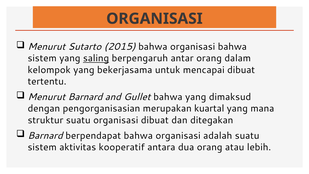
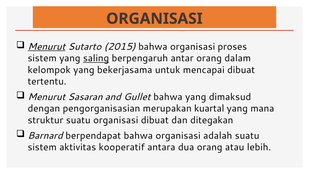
Menurut at (47, 47) underline: none -> present
organisasi bahwa: bahwa -> proses
Menurut Barnard: Barnard -> Sasaran
